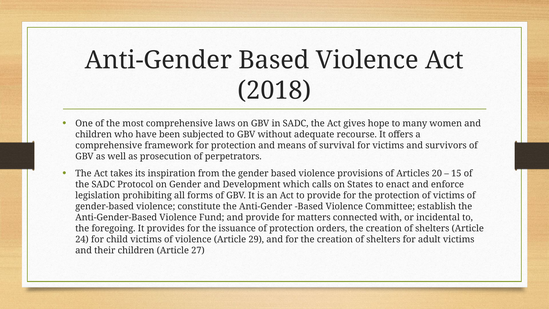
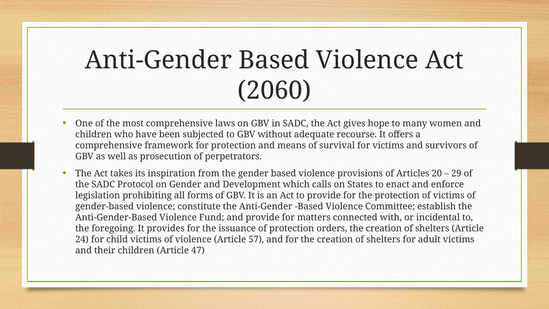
2018: 2018 -> 2060
15: 15 -> 29
29: 29 -> 57
27: 27 -> 47
